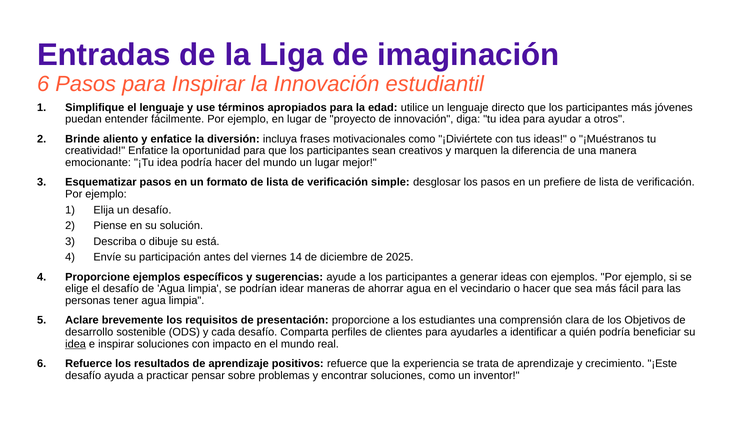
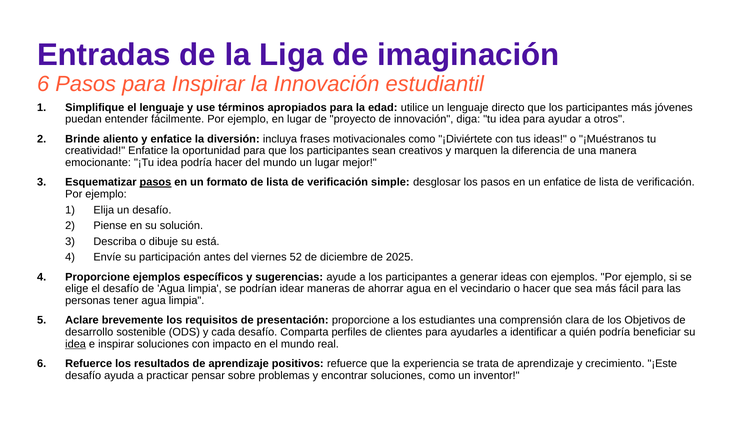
pasos at (155, 182) underline: none -> present
un prefiere: prefiere -> enfatice
14: 14 -> 52
